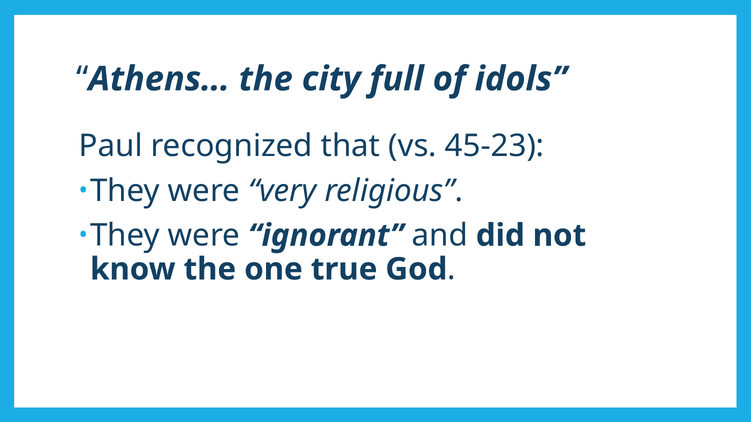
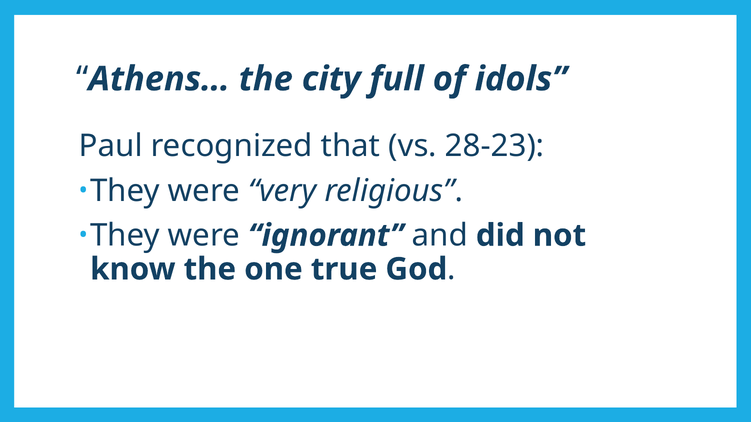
45-23: 45-23 -> 28-23
